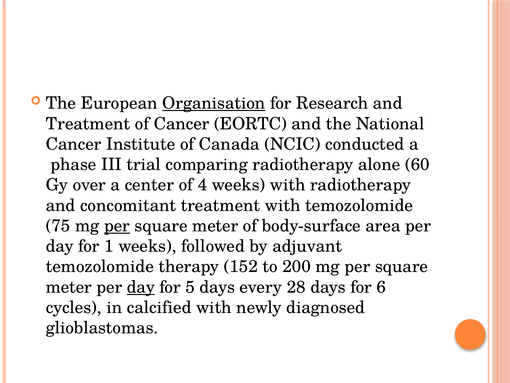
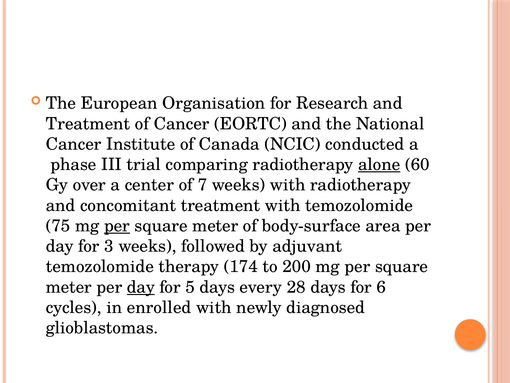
Organisation underline: present -> none
alone underline: none -> present
4: 4 -> 7
1: 1 -> 3
152: 152 -> 174
calcified: calcified -> enrolled
